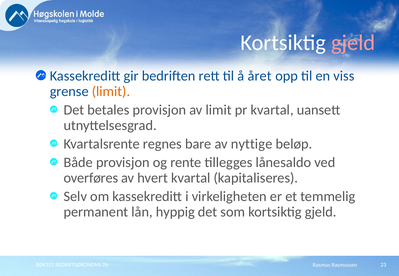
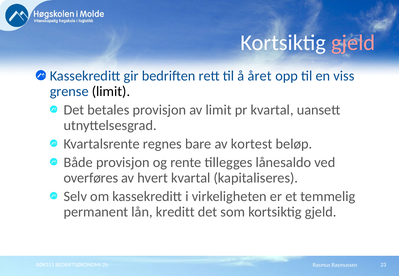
limit at (111, 91) colour: orange -> black
nyttige: nyttige -> kortest
hyppig: hyppig -> kreditt
